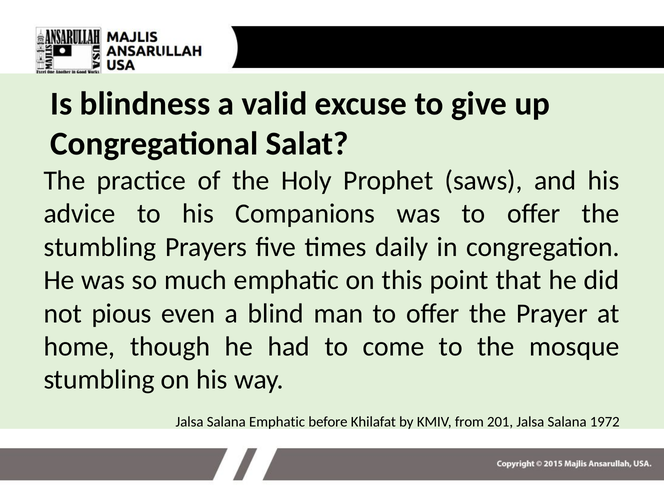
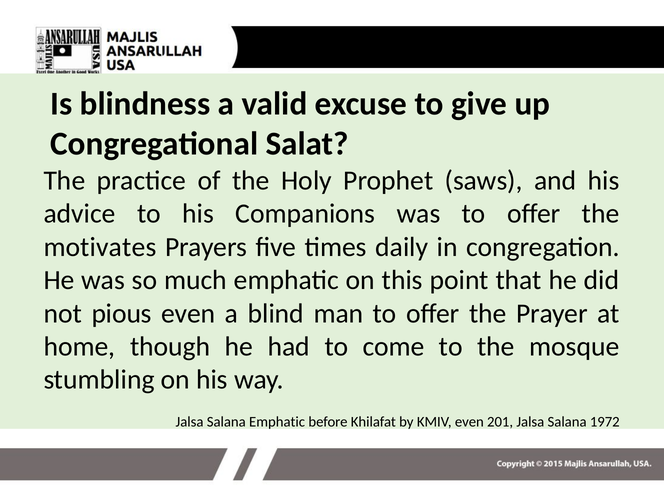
stumbling at (100, 247): stumbling -> motivates
KMIV from: from -> even
